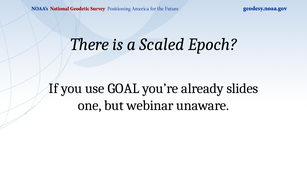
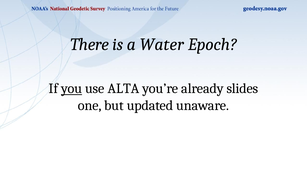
Scaled: Scaled -> Water
you underline: none -> present
GOAL: GOAL -> ALTA
webinar: webinar -> updated
